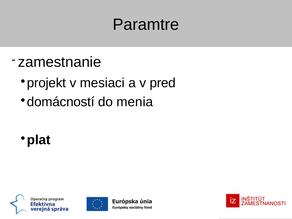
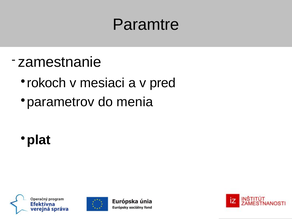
projekt: projekt -> rokoch
domácností: domácností -> parametrov
